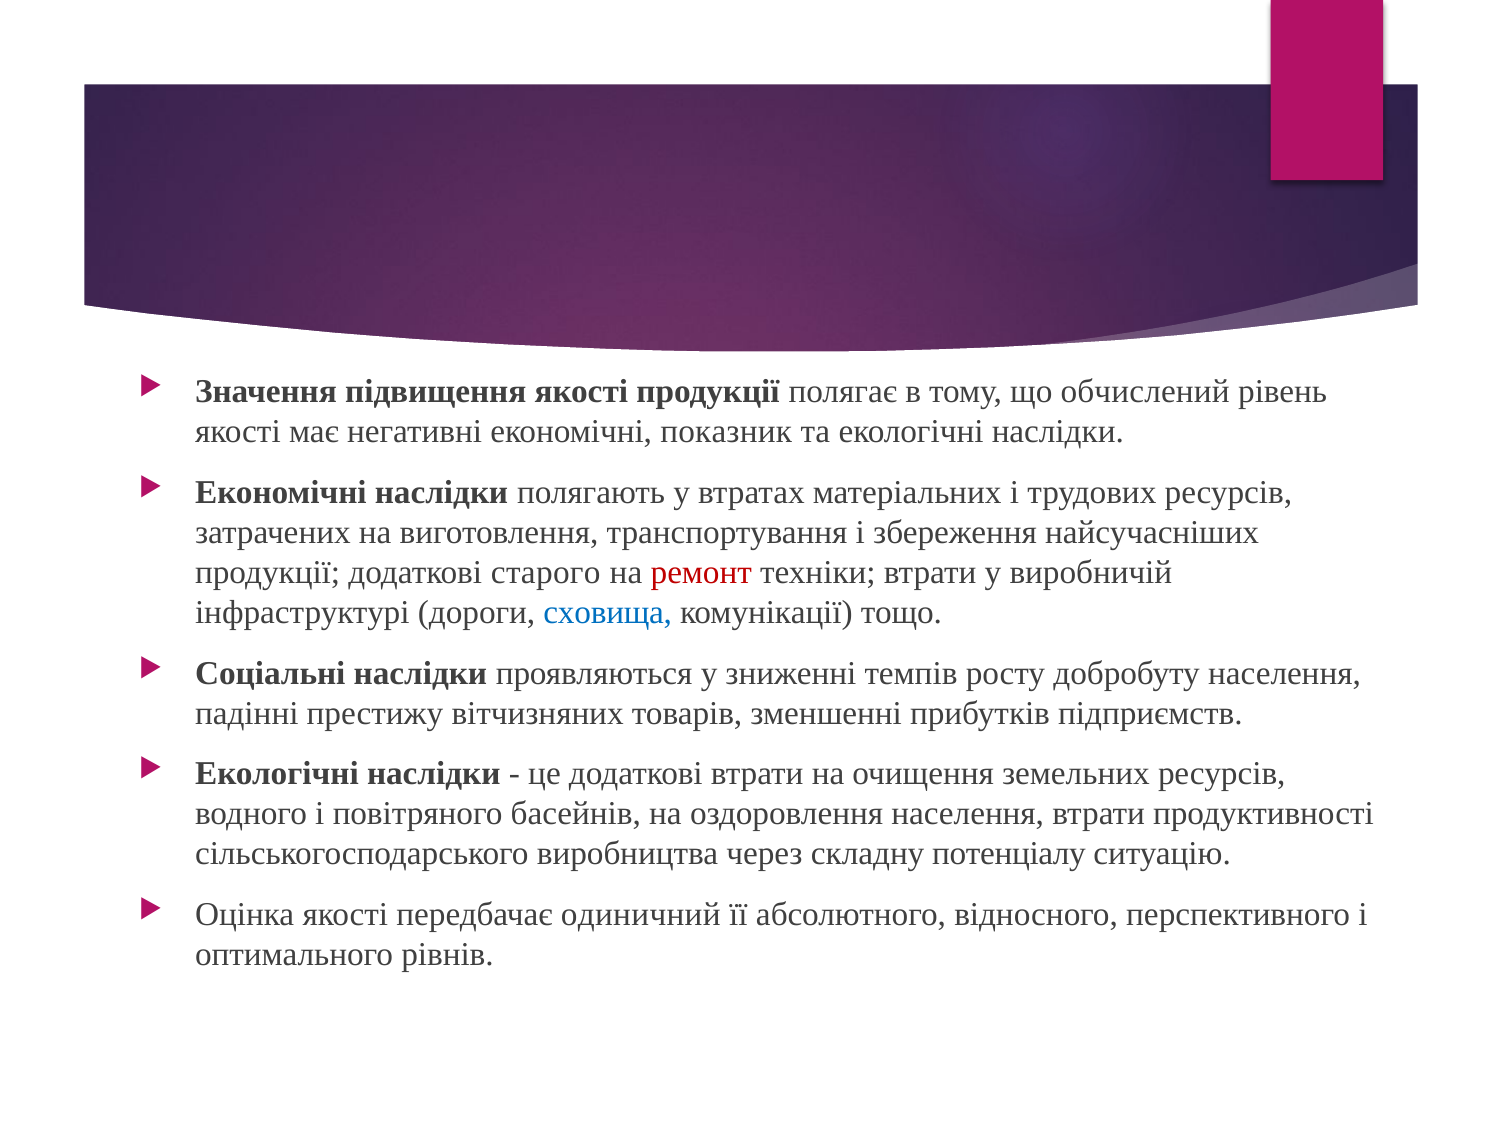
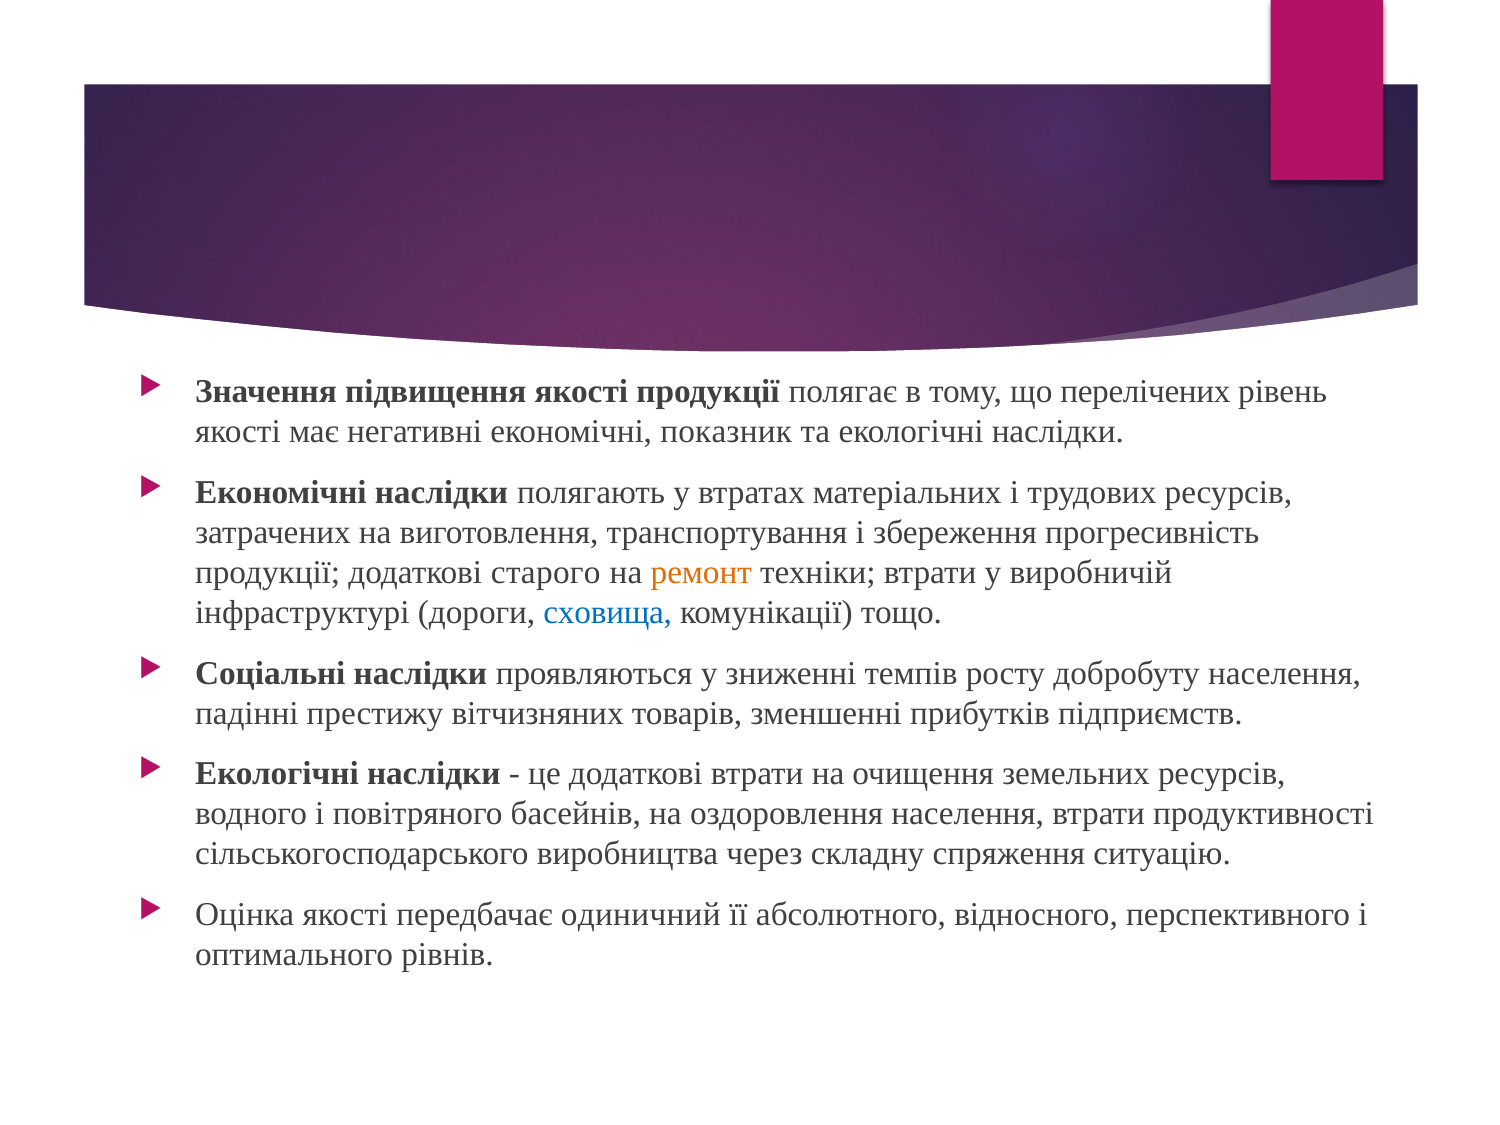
обчислений: обчислений -> перелічених
найсучасніших: найсучасніших -> прогресивність
ремонт colour: red -> orange
потенціалу: потенціалу -> спряження
